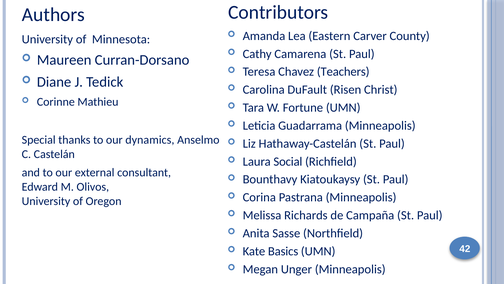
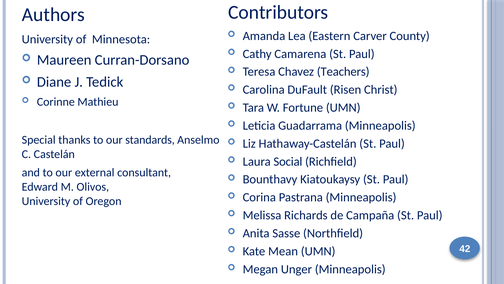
dynamics: dynamics -> standards
Basics: Basics -> Mean
